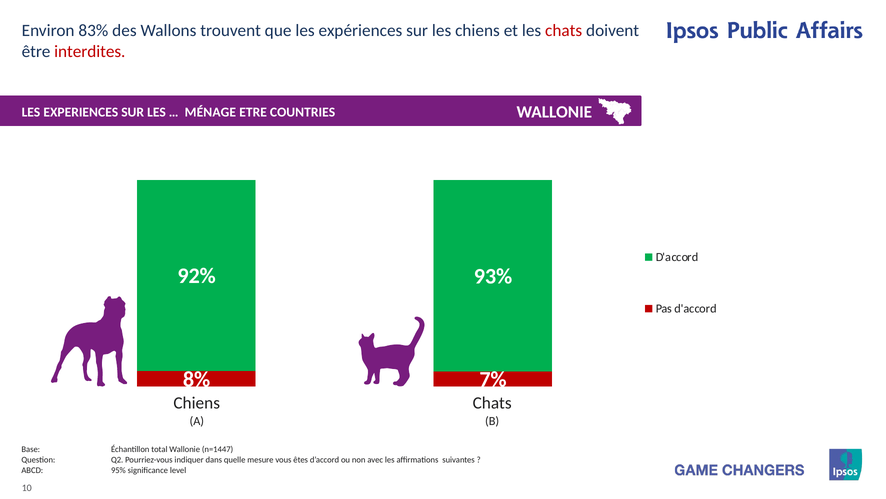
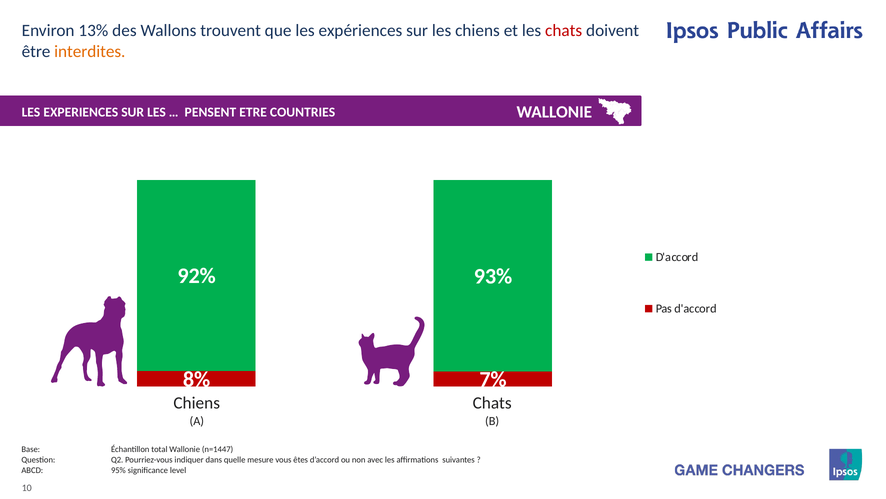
83%: 83% -> 13%
interdites colour: red -> orange
MÉNAGE: MÉNAGE -> PENSENT
